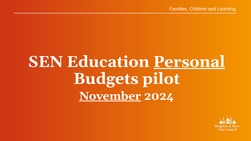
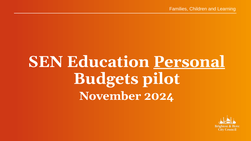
November underline: present -> none
